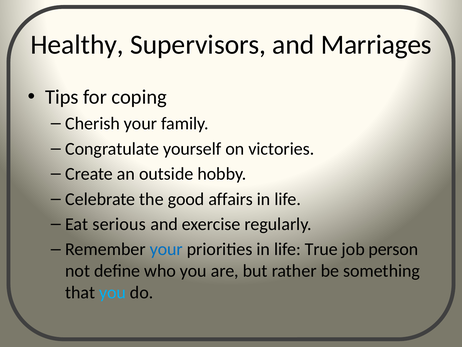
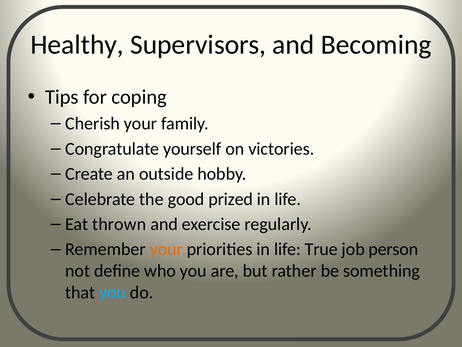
Marriages: Marriages -> Becoming
affairs: affairs -> prized
serious: serious -> thrown
your at (166, 249) colour: blue -> orange
